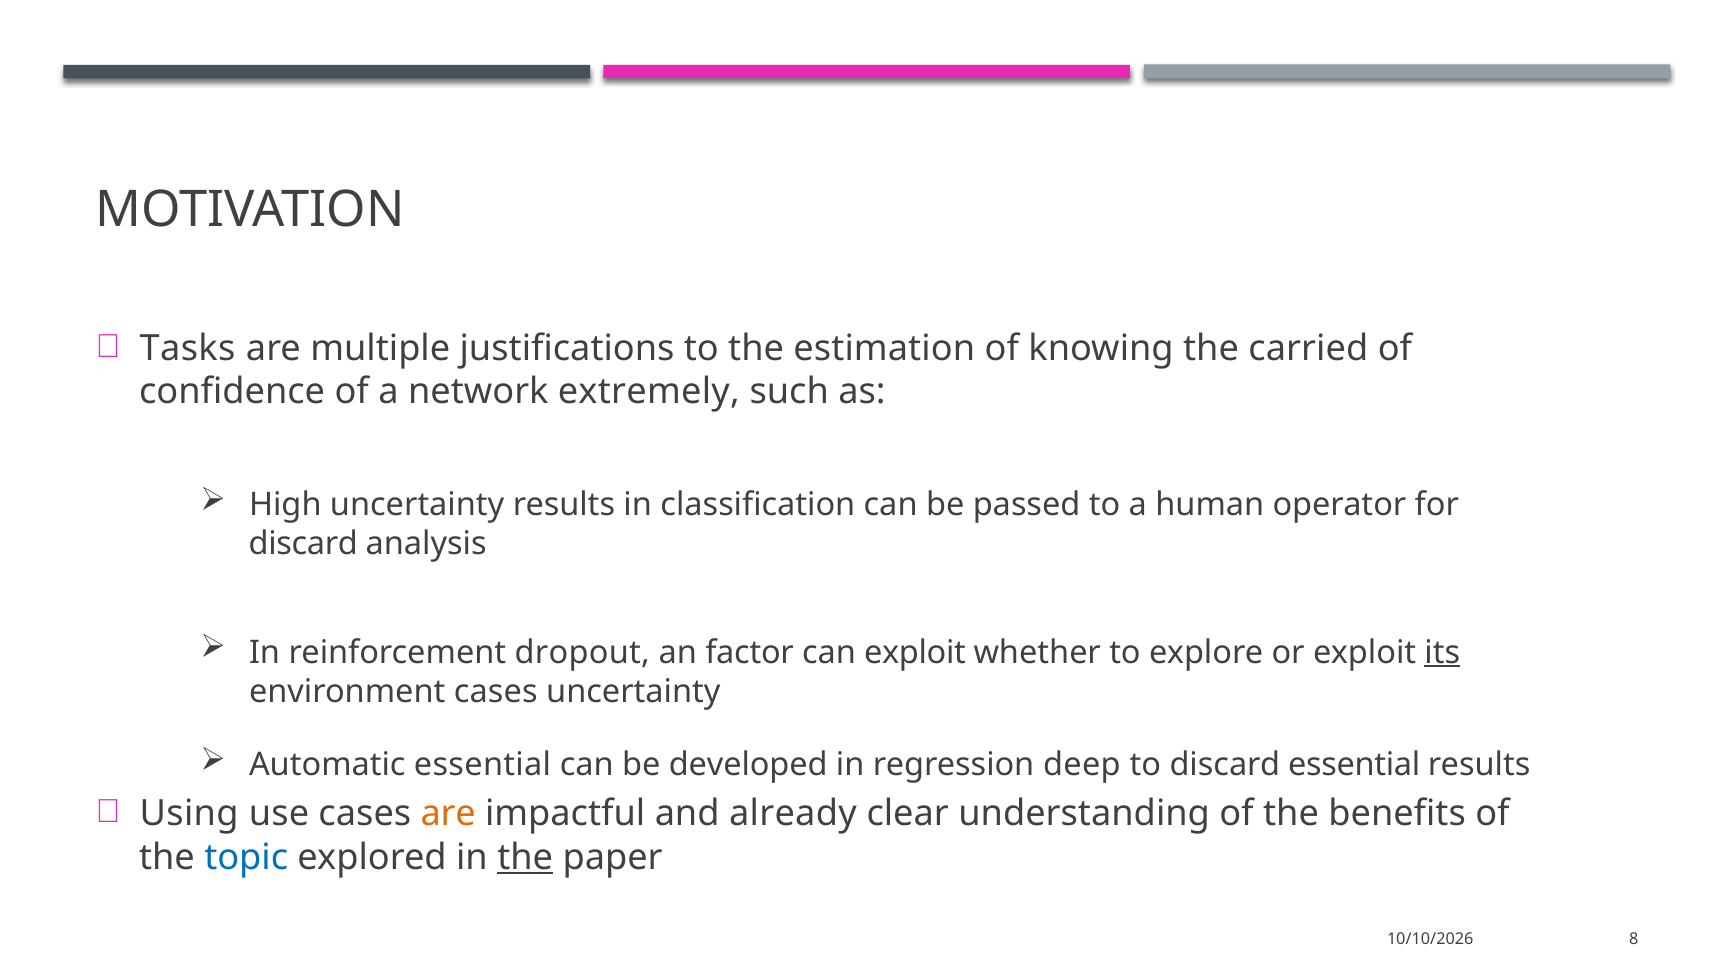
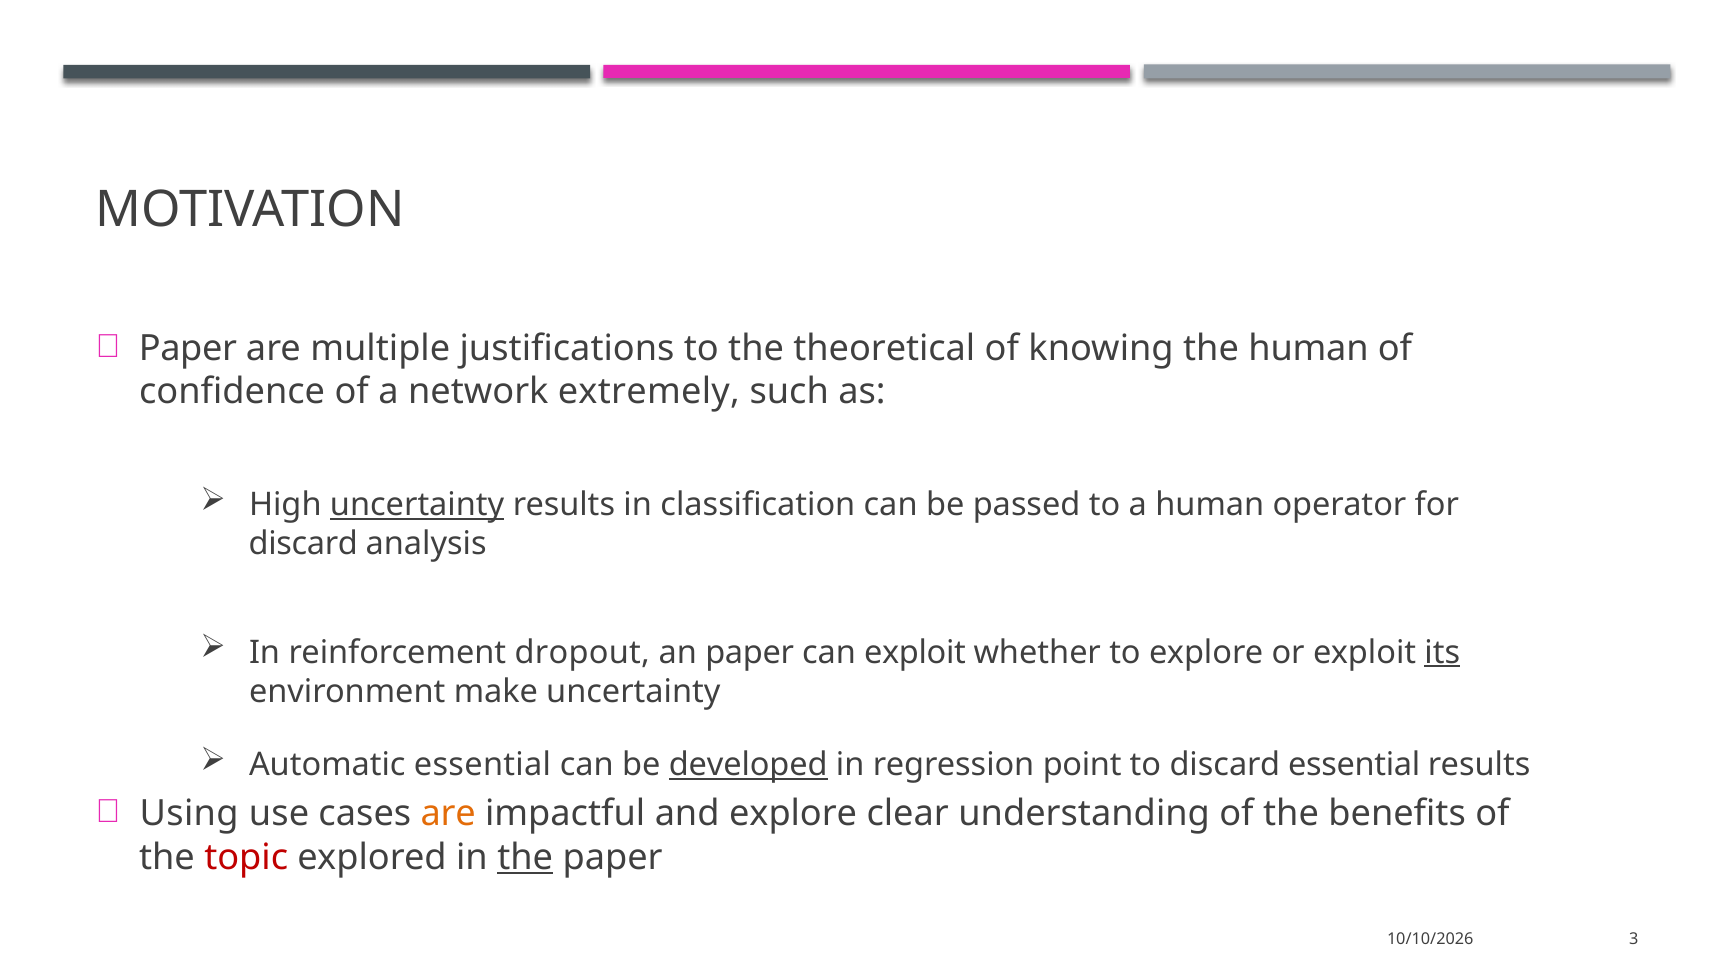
Tasks at (188, 349): Tasks -> Paper
estimation: estimation -> theoretical
the carried: carried -> human
uncertainty at (417, 505) underline: none -> present
an factor: factor -> paper
environment cases: cases -> make
developed underline: none -> present
deep: deep -> point
and already: already -> explore
topic colour: blue -> red
8: 8 -> 3
